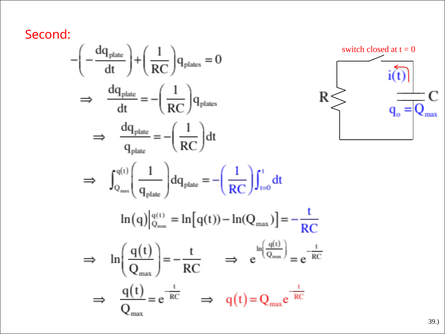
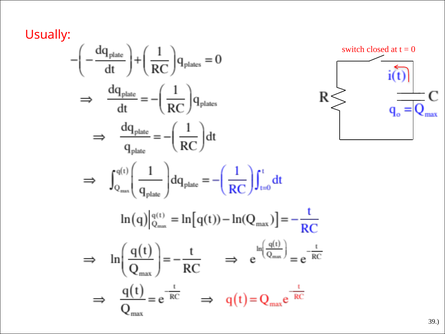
Second: Second -> Usually
